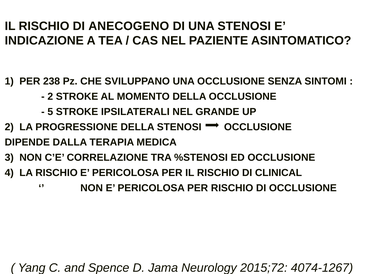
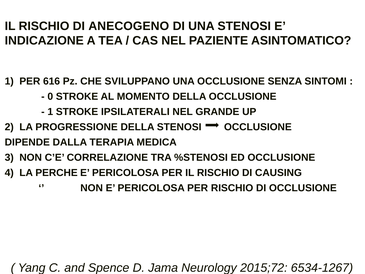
238: 238 -> 616
2 at (50, 97): 2 -> 0
5 at (50, 112): 5 -> 1
LA RISCHIO: RISCHIO -> PERCHE
CLINICAL: CLINICAL -> CAUSING
4074-1267: 4074-1267 -> 6534-1267
